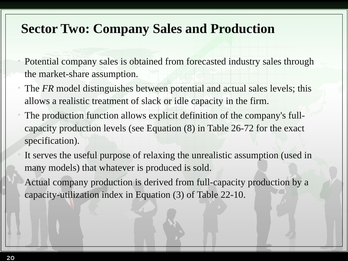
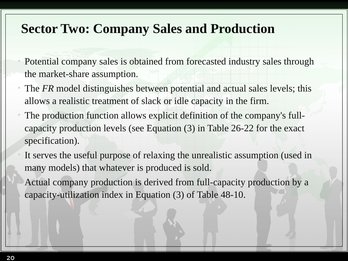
see Equation 8: 8 -> 3
26-72: 26-72 -> 26-22
22-10: 22-10 -> 48-10
